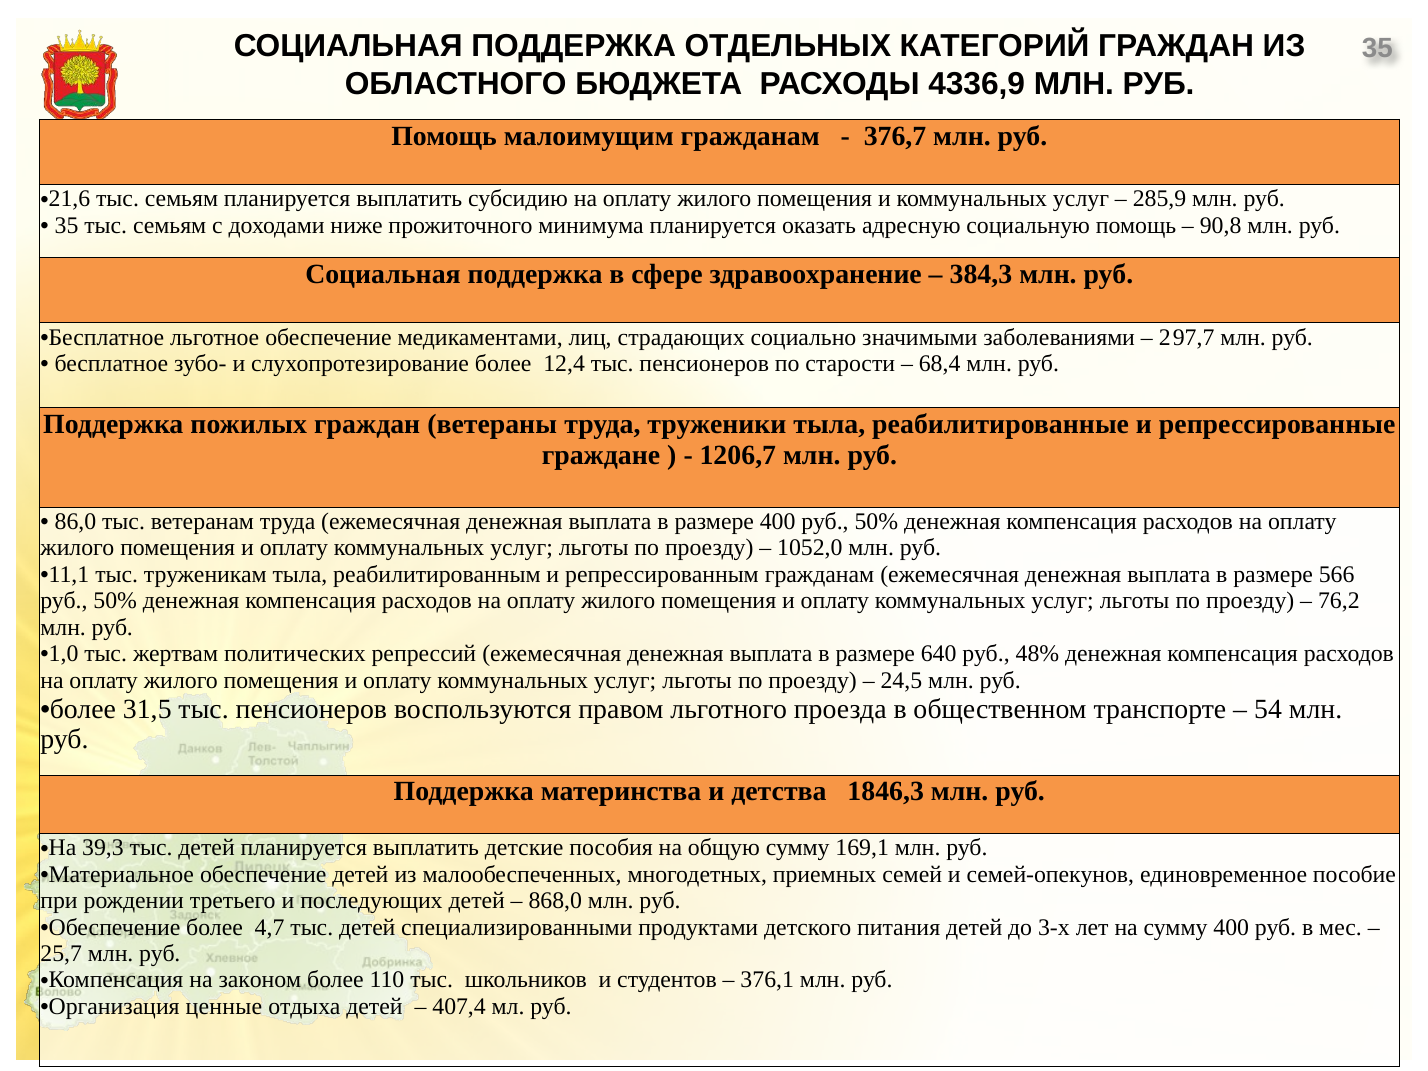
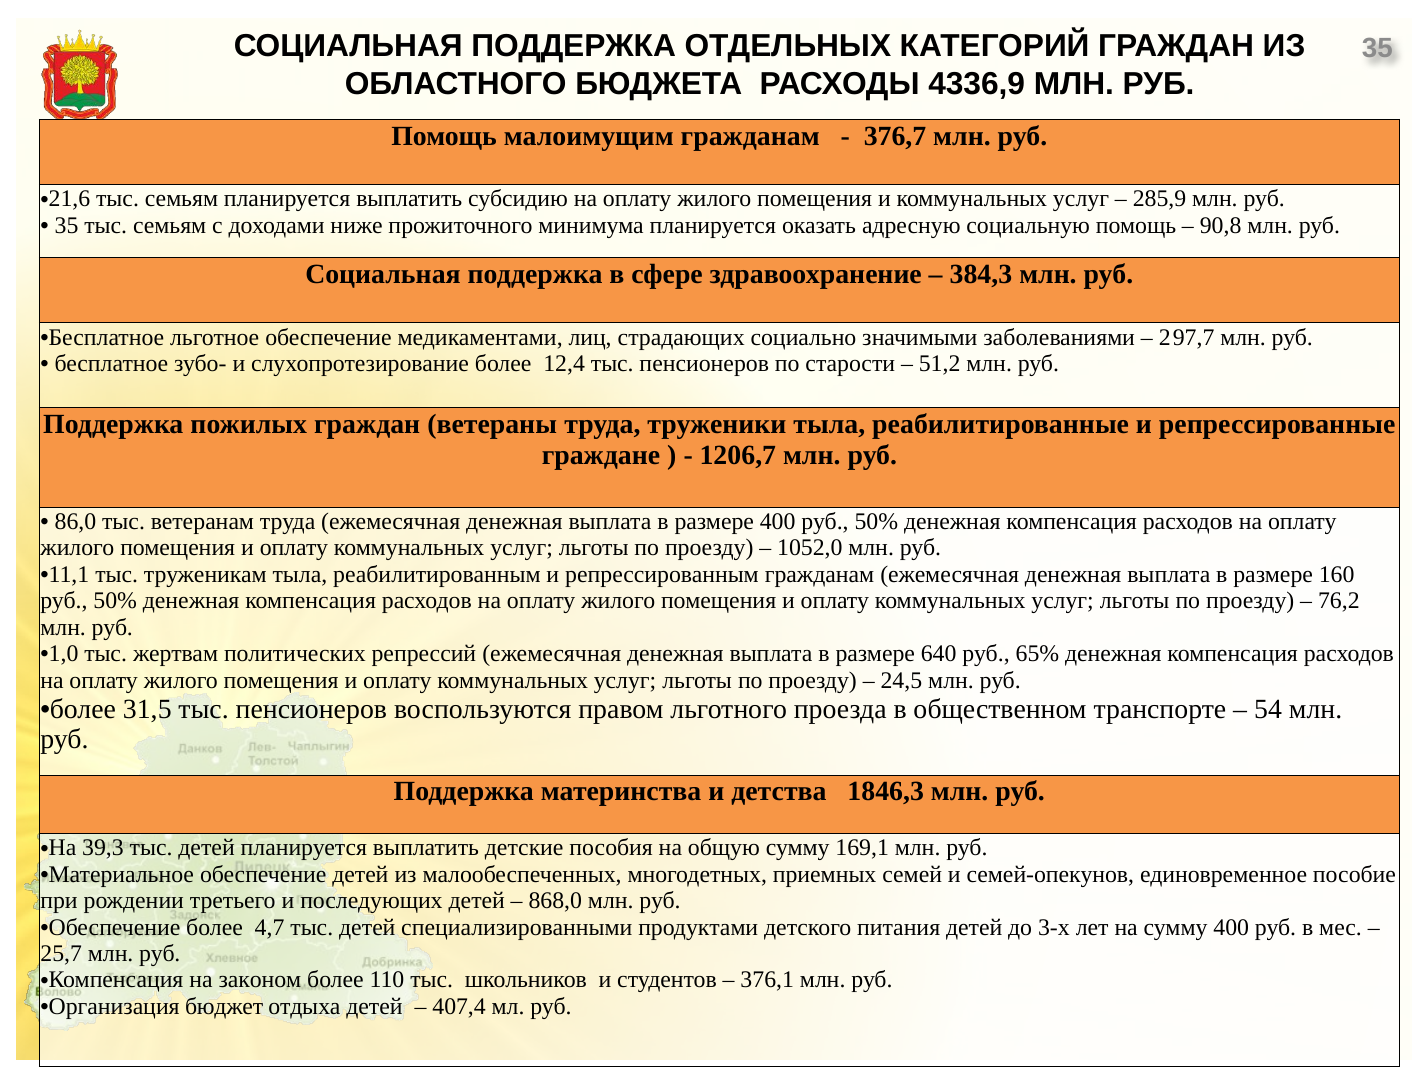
68,4: 68,4 -> 51,2
566: 566 -> 160
48%: 48% -> 65%
ценные: ценные -> бюджет
